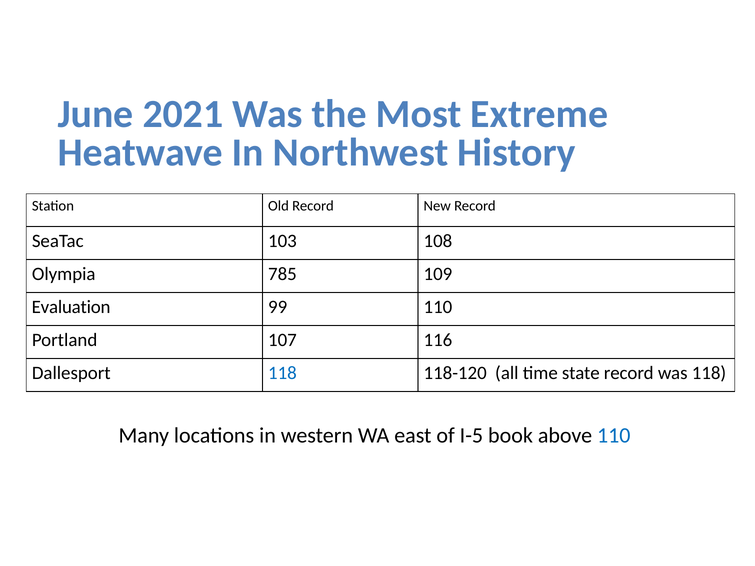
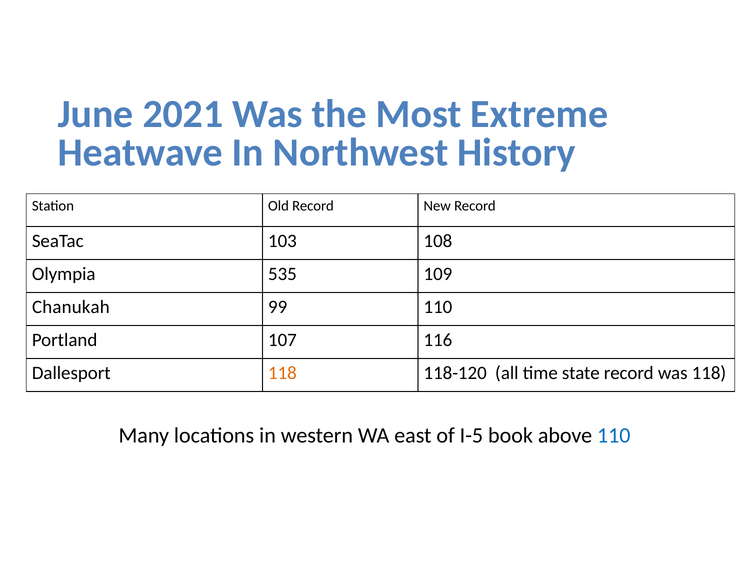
785: 785 -> 535
Evaluation: Evaluation -> Chanukah
118 at (282, 373) colour: blue -> orange
